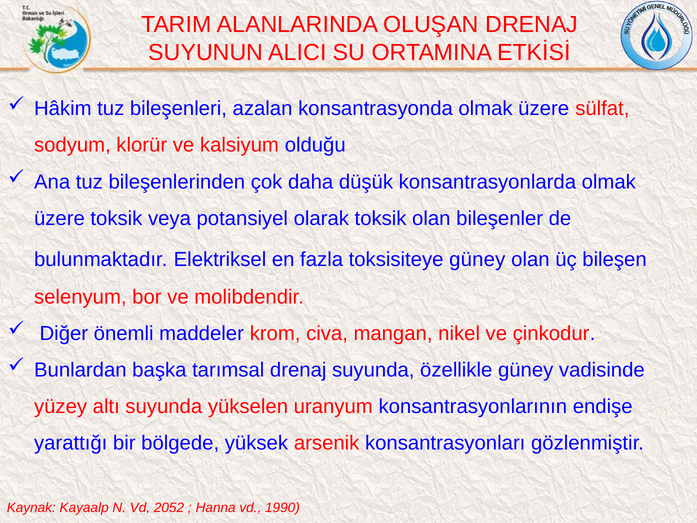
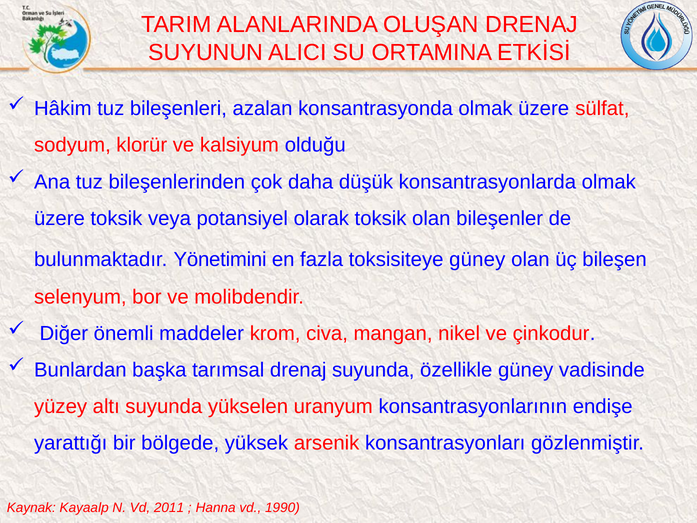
Elektriksel: Elektriksel -> Yönetimini
2052: 2052 -> 2011
